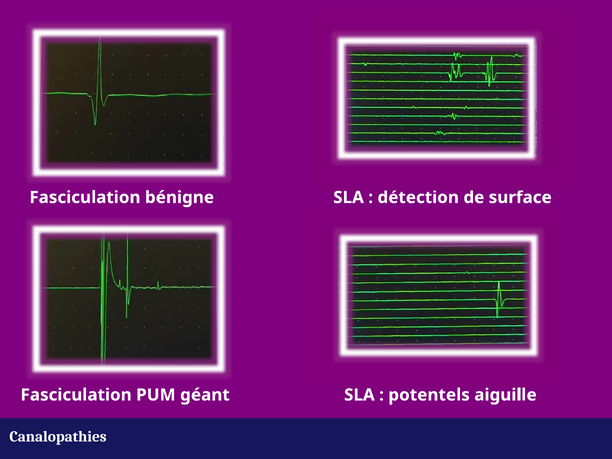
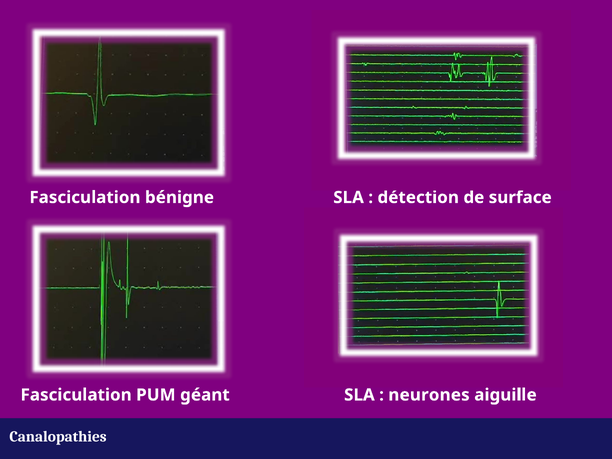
potentels: potentels -> neurones
